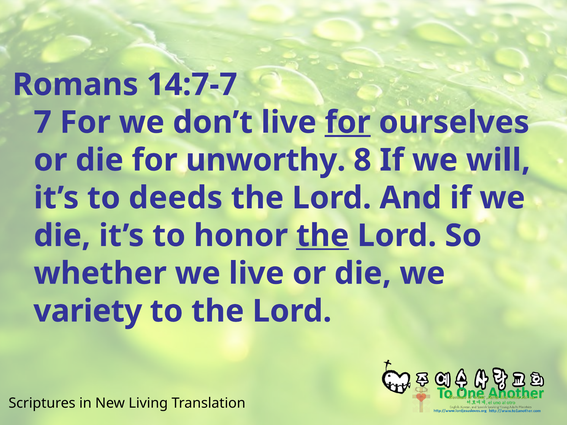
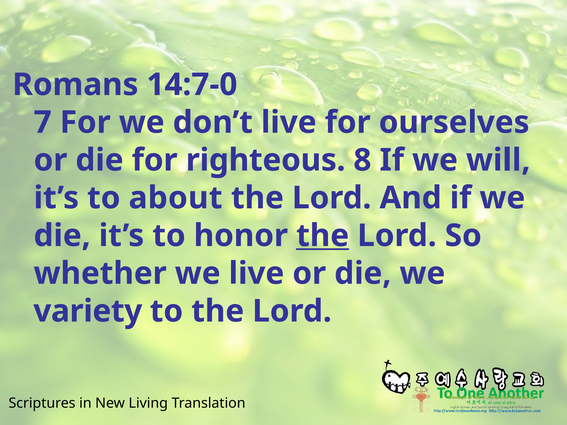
14:7-7: 14:7-7 -> 14:7-0
for at (348, 122) underline: present -> none
unworthy: unworthy -> righteous
deeds: deeds -> about
